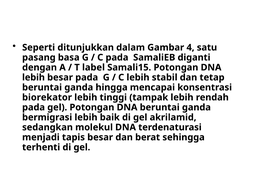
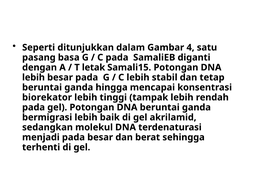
label: label -> letak
menjadi tapis: tapis -> pada
